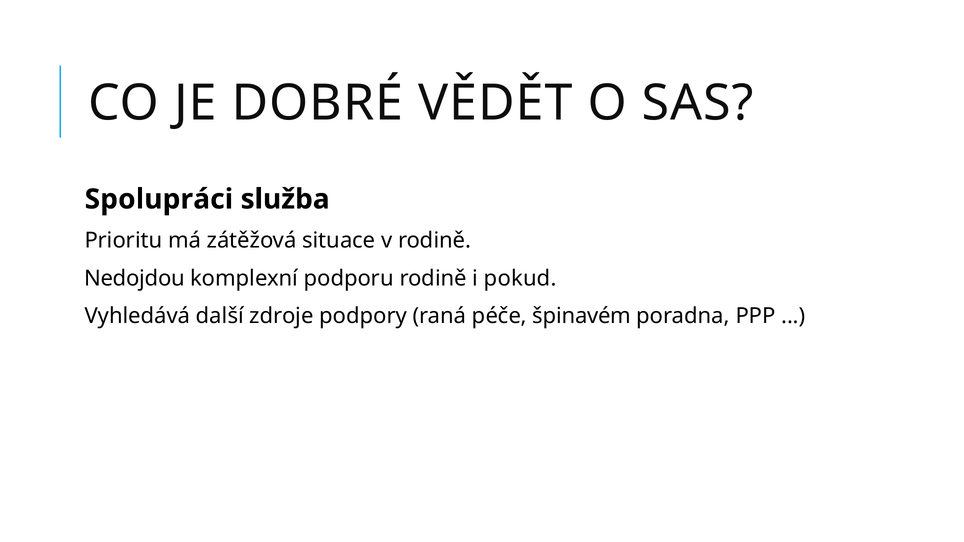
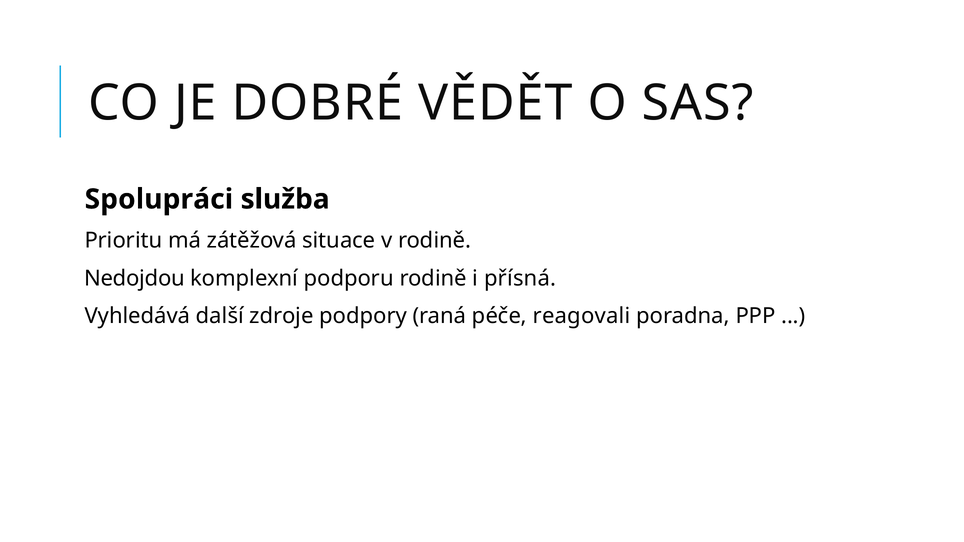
pokud: pokud -> přísná
špinavém: špinavém -> reagovali
